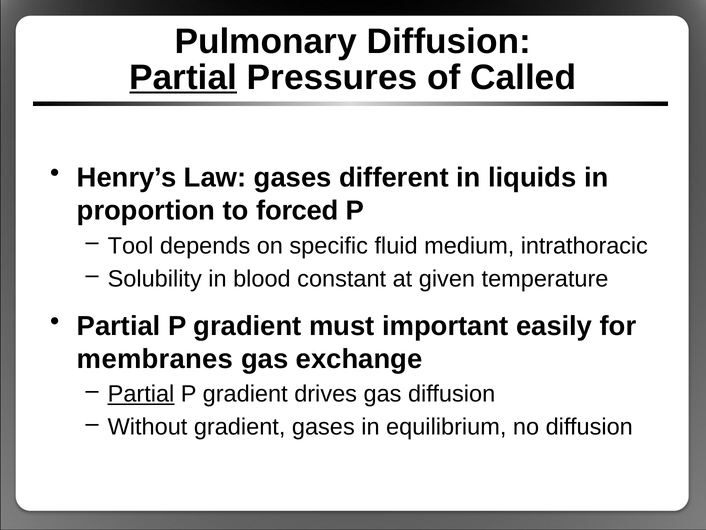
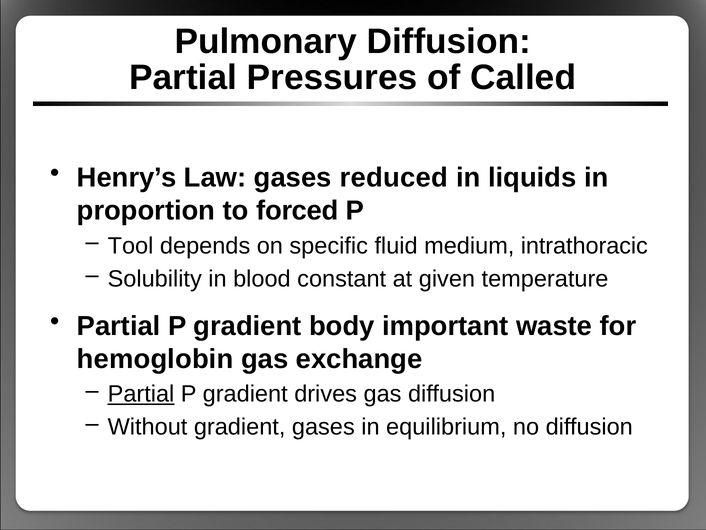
Partial at (183, 77) underline: present -> none
different: different -> reduced
must: must -> body
easily: easily -> waste
membranes: membranes -> hemoglobin
